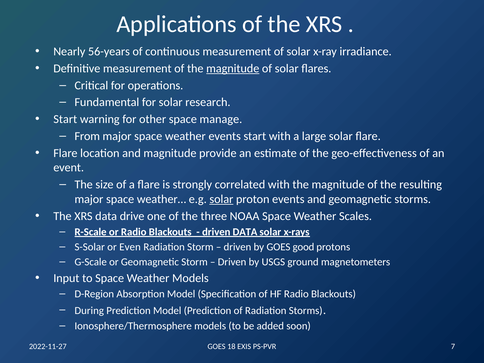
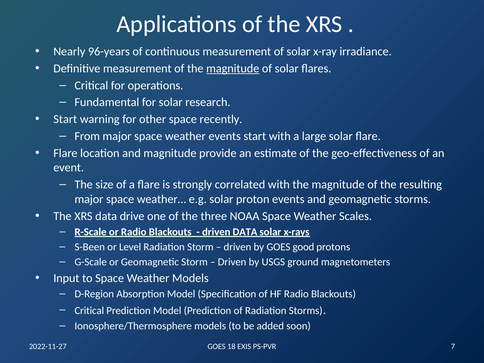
56-years: 56-years -> 96-years
manage: manage -> recently
solar at (221, 199) underline: present -> none
S-Solar: S-Solar -> S-Been
Even: Even -> Level
During at (89, 311): During -> Critical
